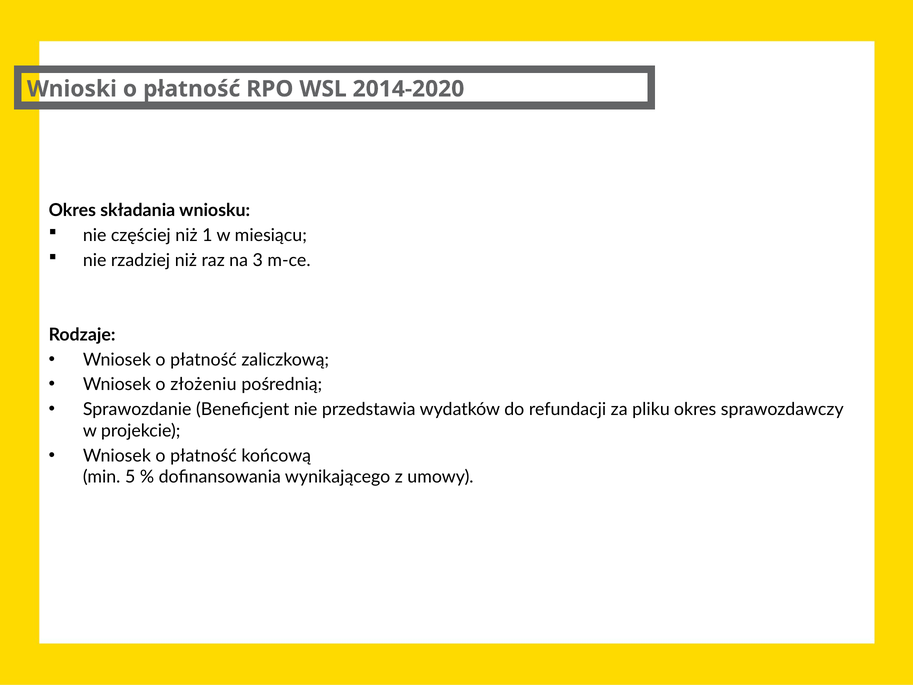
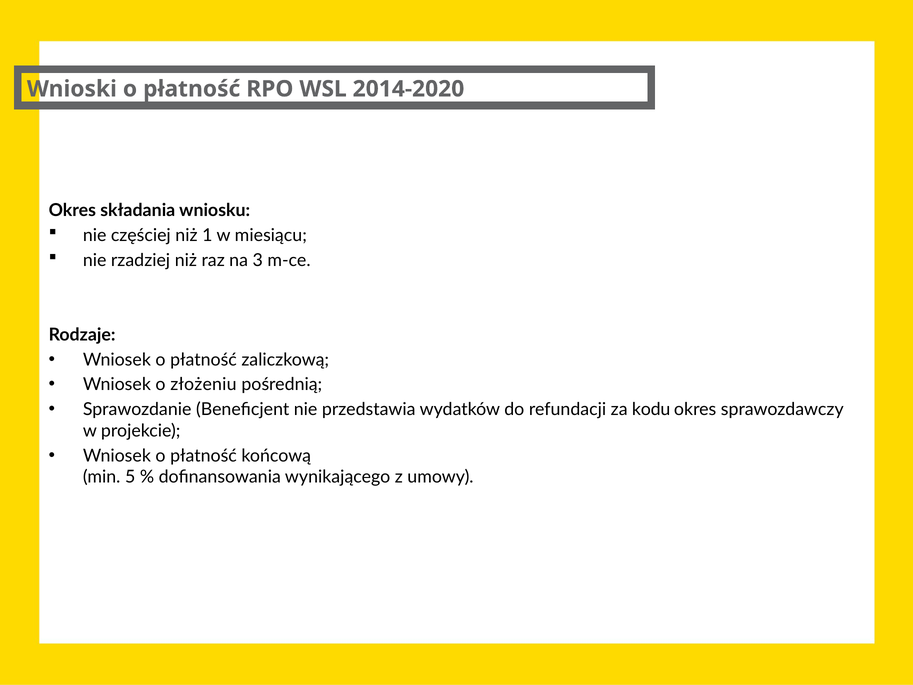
pliku: pliku -> kodu
